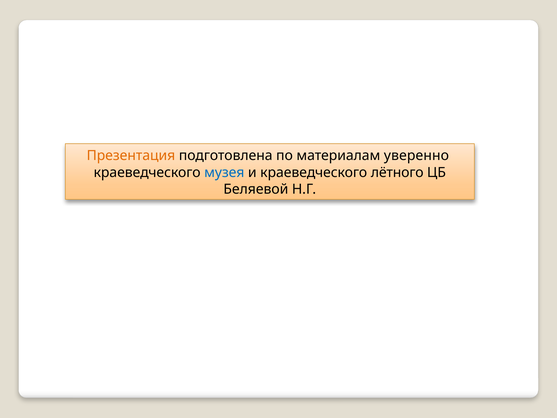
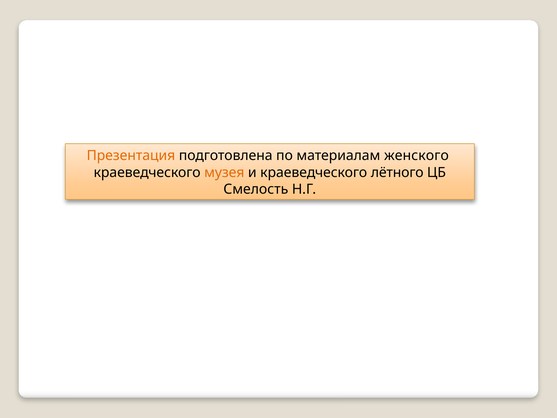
уверенно: уверенно -> женского
музея colour: blue -> orange
Беляевой: Беляевой -> Смелость
